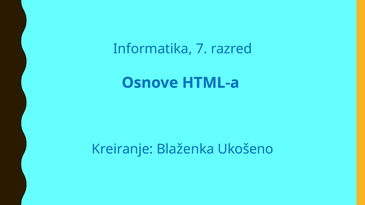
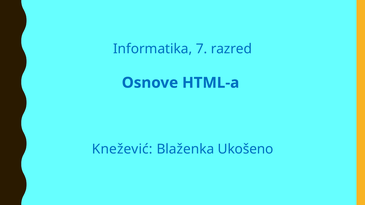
Kreiranje: Kreiranje -> Knežević
